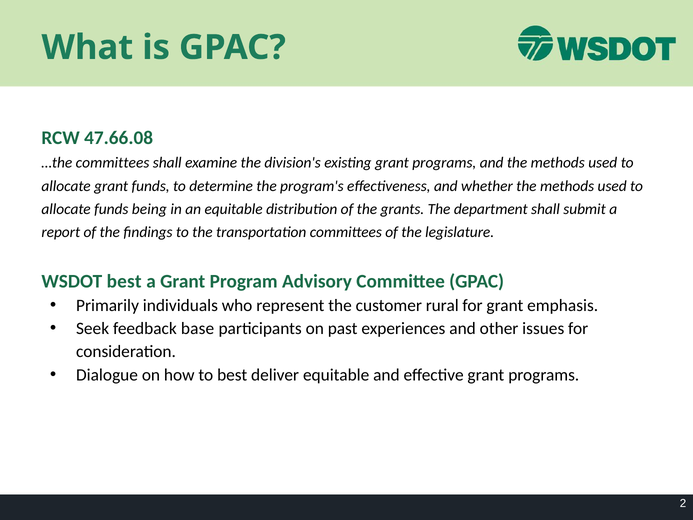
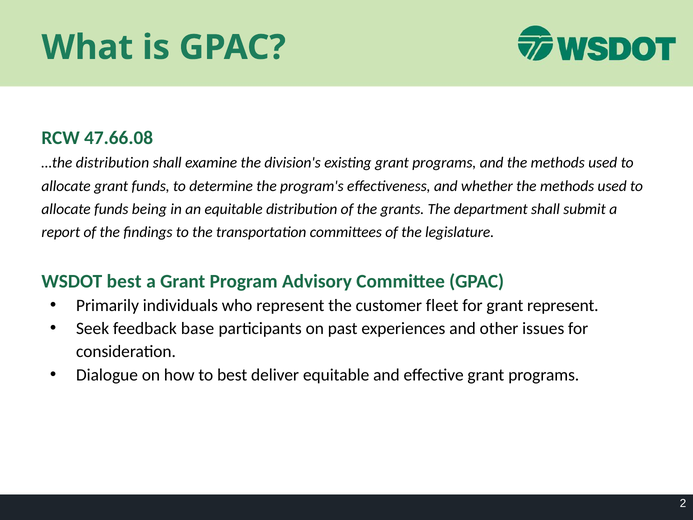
…the committees: committees -> distribution
rural: rural -> fleet
grant emphasis: emphasis -> represent
